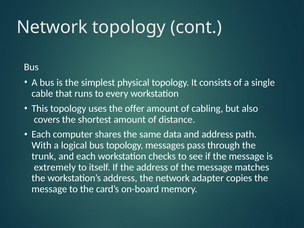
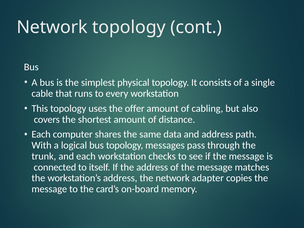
extremely: extremely -> connected
